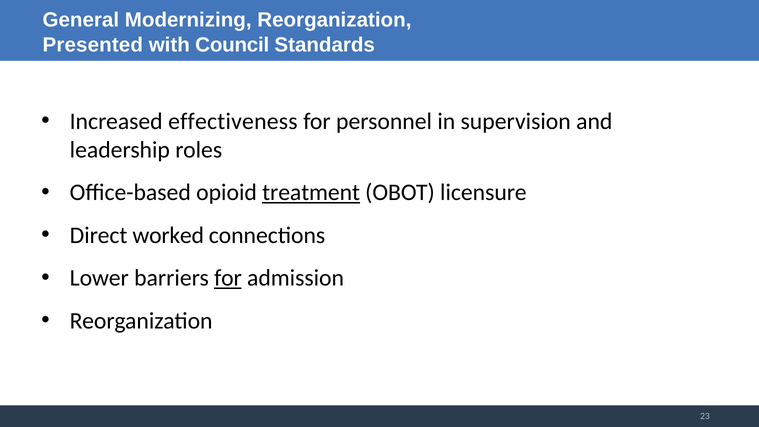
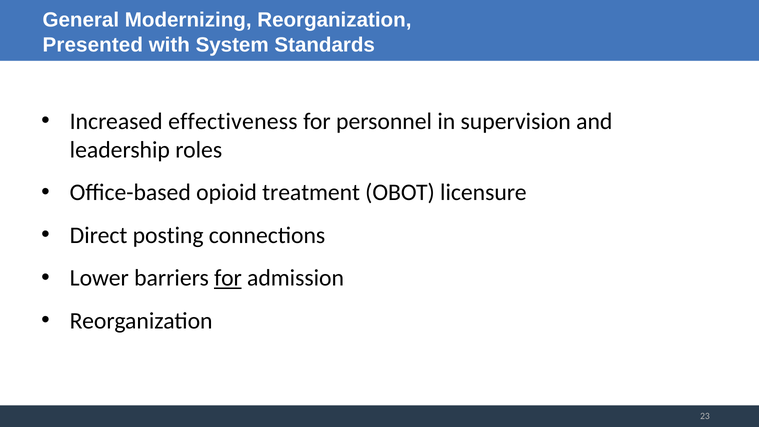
Council: Council -> System
treatment underline: present -> none
worked: worked -> posting
